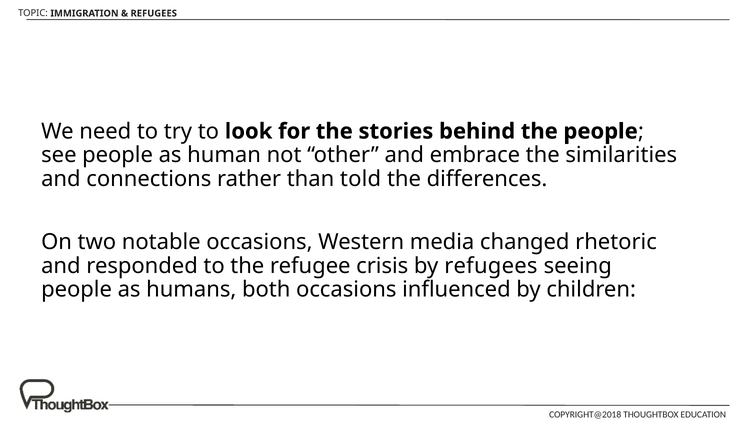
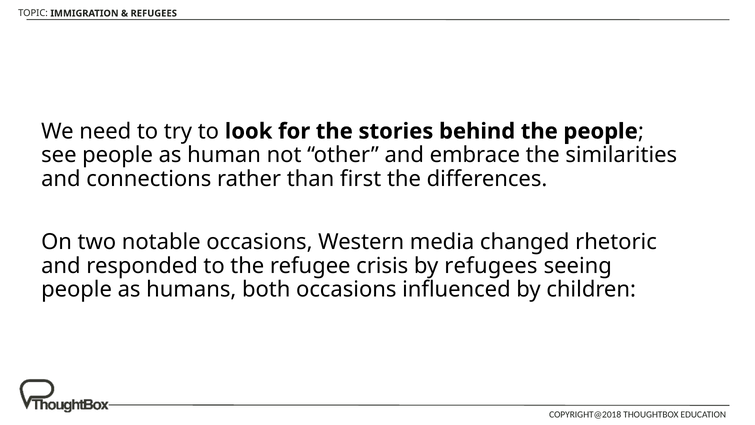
told: told -> first
